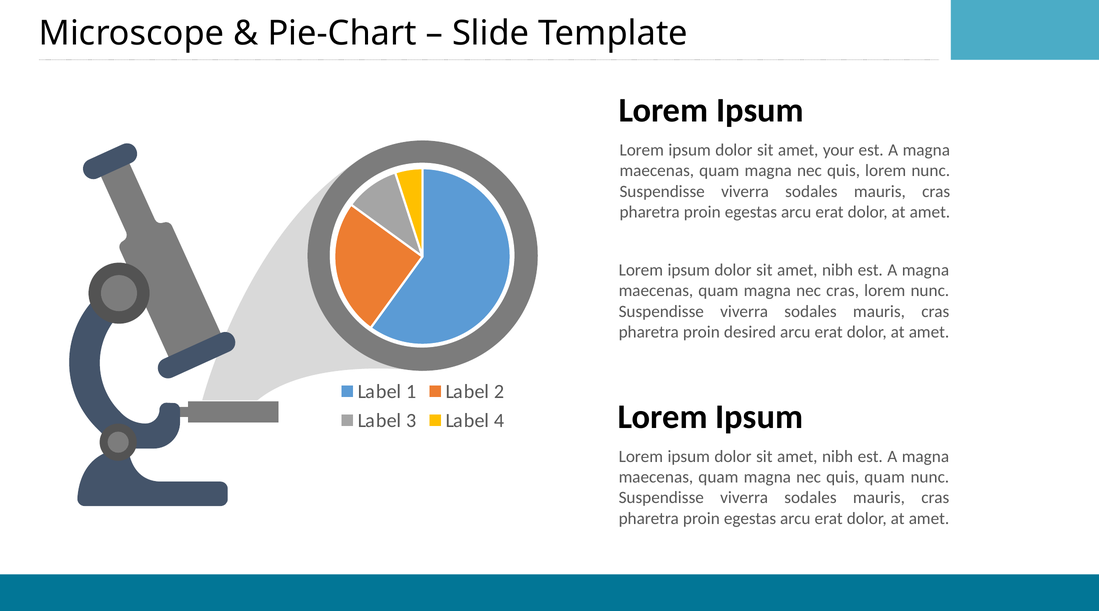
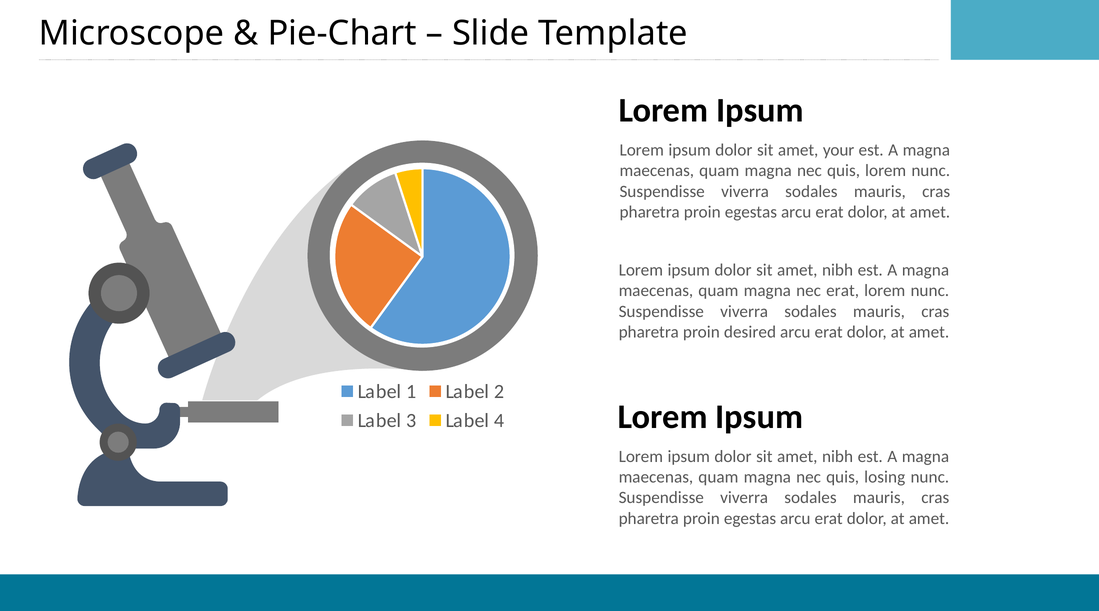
nec cras: cras -> erat
quis quam: quam -> losing
